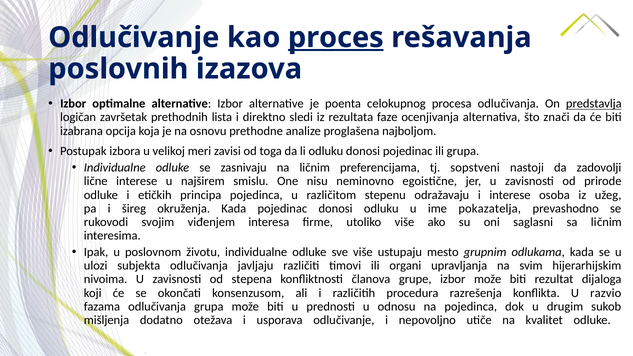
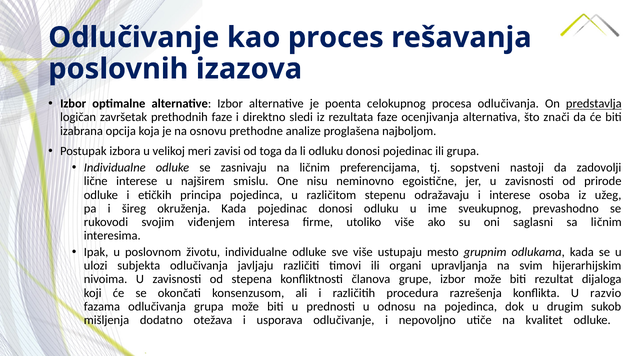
proces underline: present -> none
prethodnih lista: lista -> faze
pokazatelja: pokazatelja -> sveukupnog
